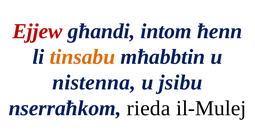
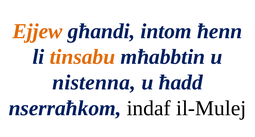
Ejjew colour: red -> orange
jsibu: jsibu -> ħadd
rieda: rieda -> indaf
